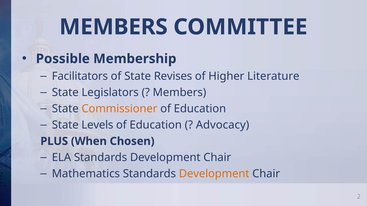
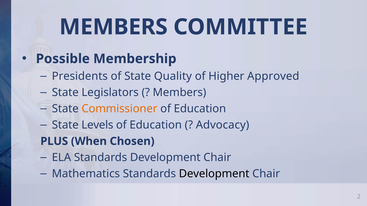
Facilitators: Facilitators -> Presidents
Revises: Revises -> Quality
Literature: Literature -> Approved
Development at (214, 174) colour: orange -> black
